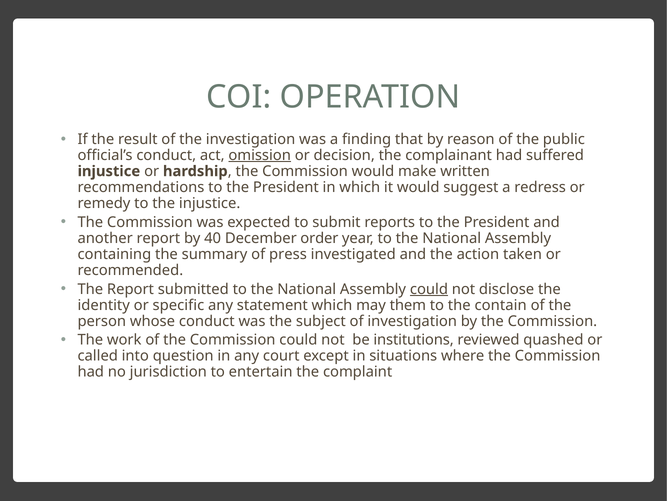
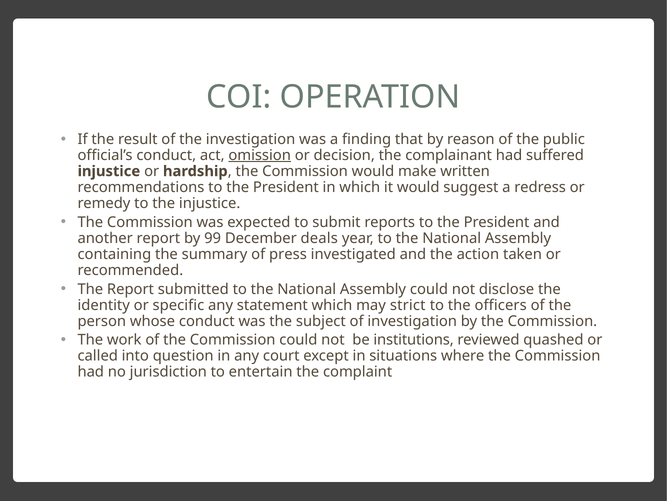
40: 40 -> 99
order: order -> deals
could at (429, 289) underline: present -> none
them: them -> strict
contain: contain -> officers
